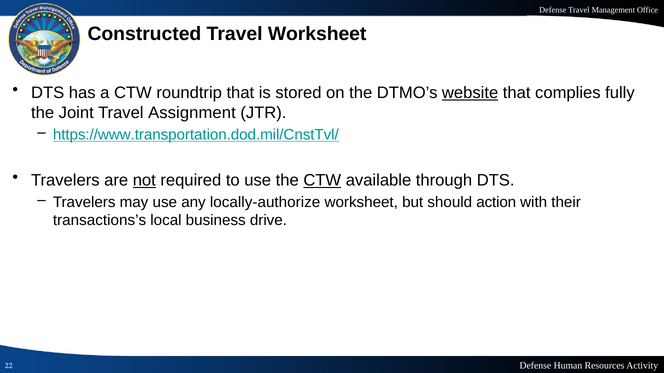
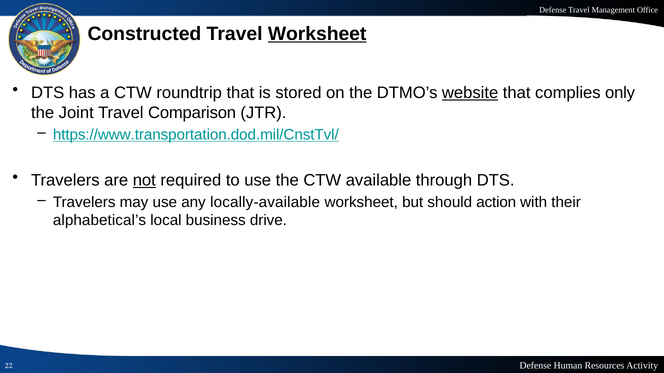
Worksheet at (317, 34) underline: none -> present
fully: fully -> only
Assignment: Assignment -> Comparison
CTW at (322, 180) underline: present -> none
locally-authorize: locally-authorize -> locally-available
transactions’s: transactions’s -> alphabetical’s
